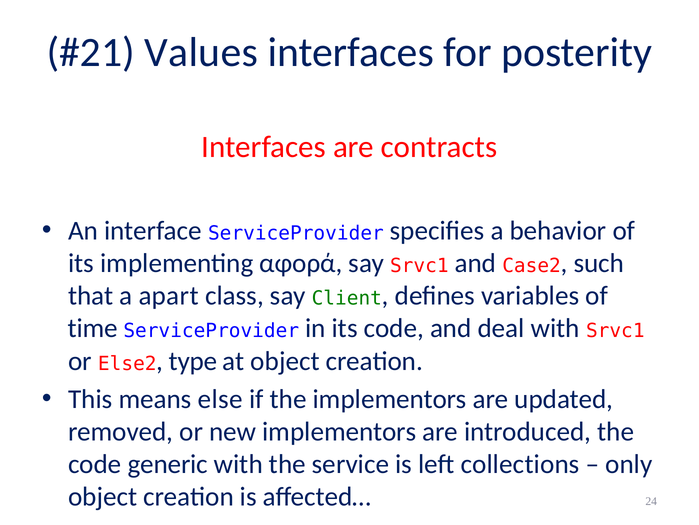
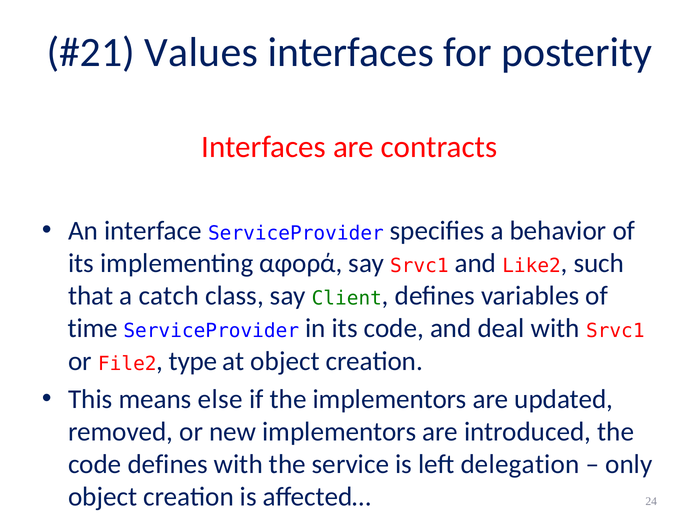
Case2: Case2 -> Like2
apart: apart -> catch
Else2: Else2 -> File2
code generic: generic -> defines
collections: collections -> delegation
